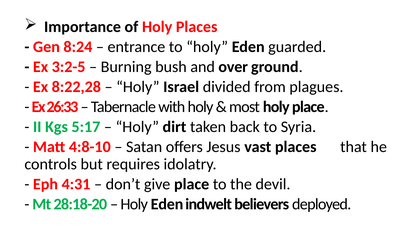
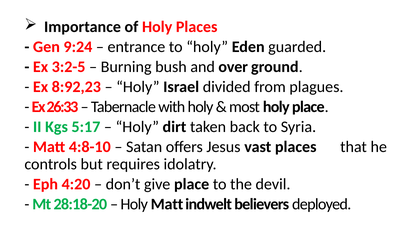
8:24: 8:24 -> 9:24
8:22,28: 8:22,28 -> 8:92,23
4:31: 4:31 -> 4:20
Eden at (167, 204): Eden -> Matt
